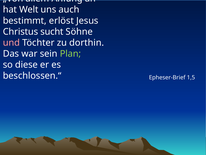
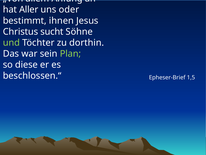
Welt: Welt -> Aller
auch: auch -> oder
erlöst: erlöst -> ihnen
und colour: pink -> light green
